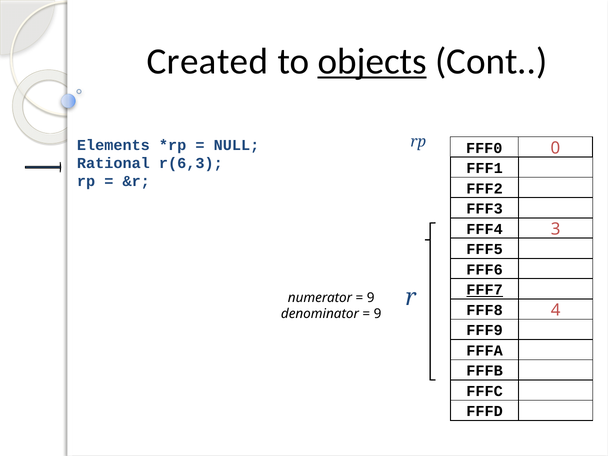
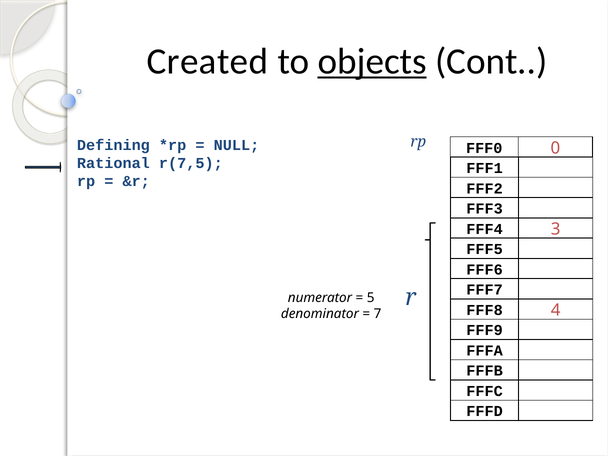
Elements: Elements -> Defining
r(6,3: r(6,3 -> r(7,5
FFF7 underline: present -> none
9 at (371, 298): 9 -> 5
9 at (378, 314): 9 -> 7
